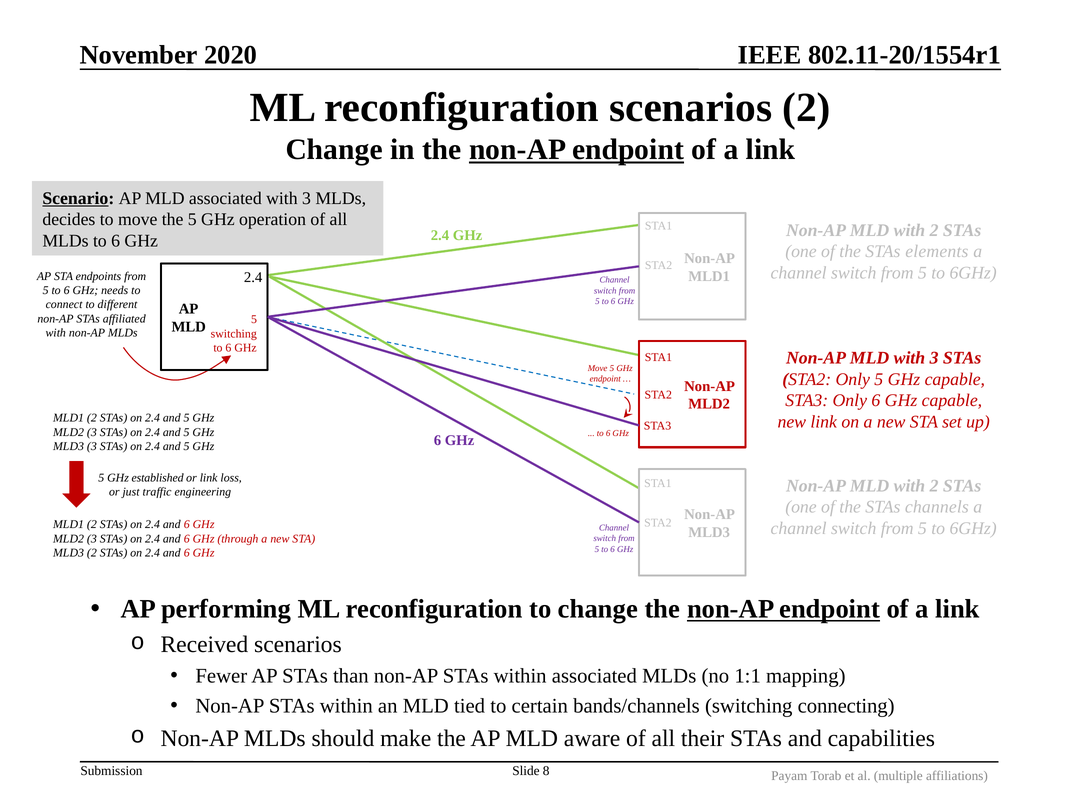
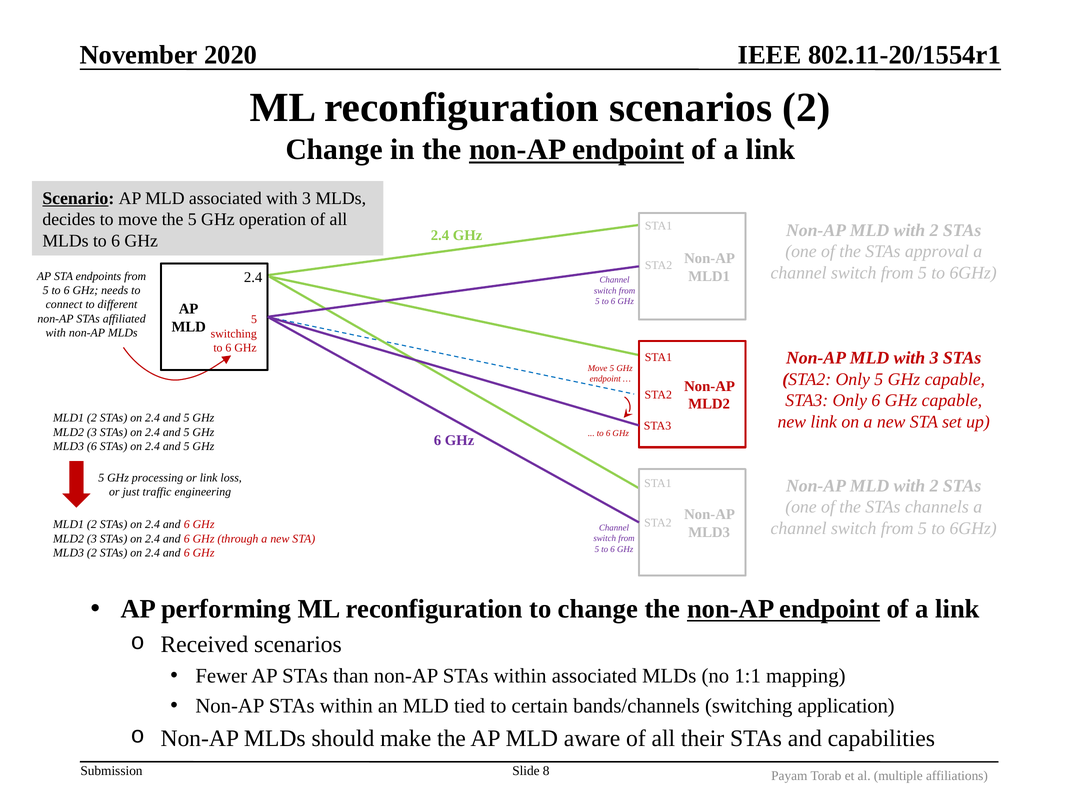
elements: elements -> approval
MLD3 3: 3 -> 6
established: established -> processing
connecting: connecting -> application
